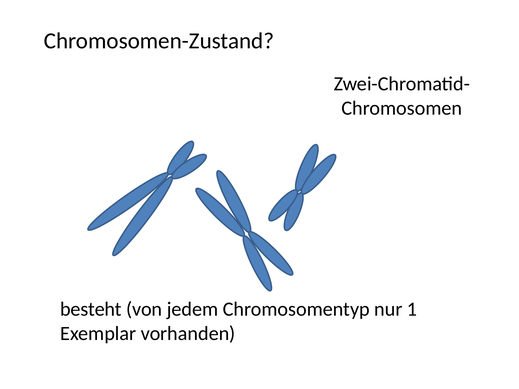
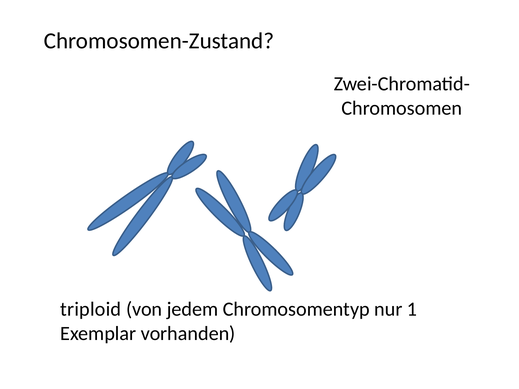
besteht: besteht -> triploid
